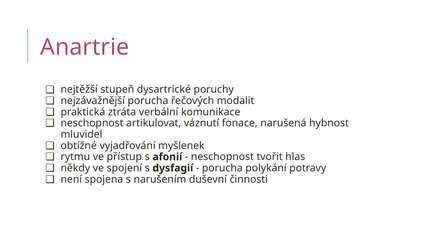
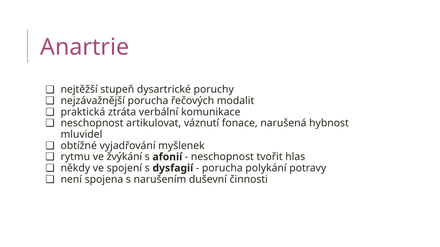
přístup: přístup -> žvýkání
